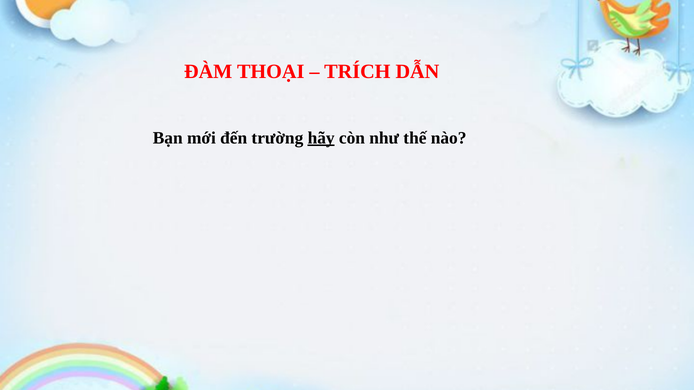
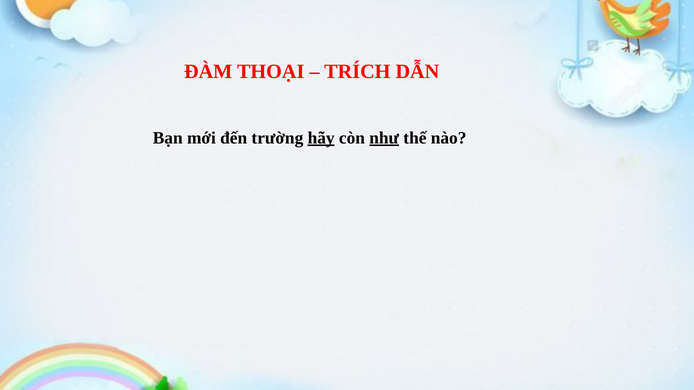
như underline: none -> present
